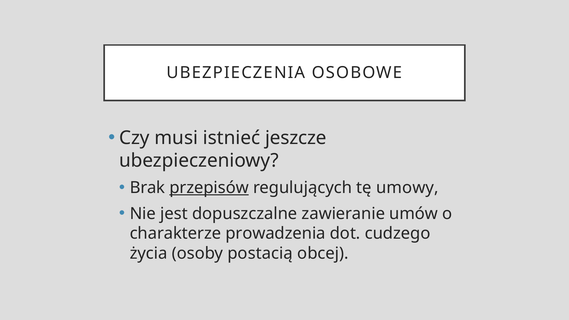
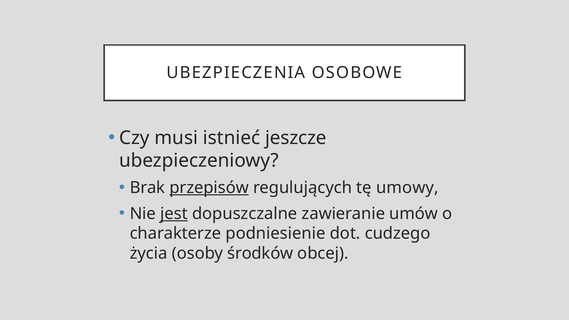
jest underline: none -> present
prowadzenia: prowadzenia -> podniesienie
postacią: postacią -> środków
